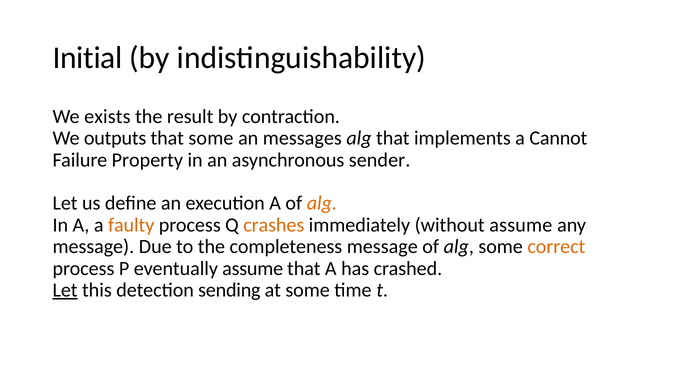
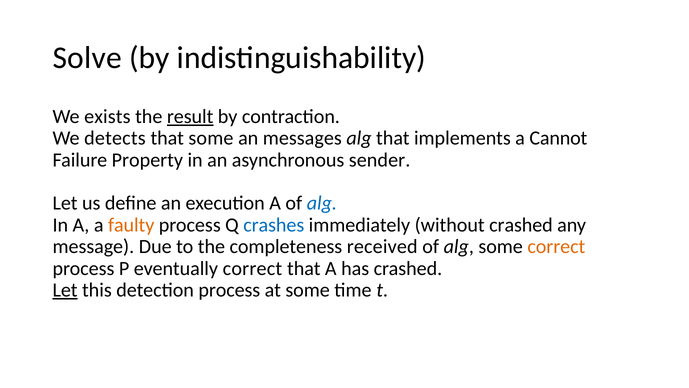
Initial: Initial -> Solve
result underline: none -> present
outputs: outputs -> detects
alg at (322, 203) colour: orange -> blue
crashes colour: orange -> blue
without assume: assume -> crashed
completeness message: message -> received
eventually assume: assume -> correct
detection sending: sending -> process
